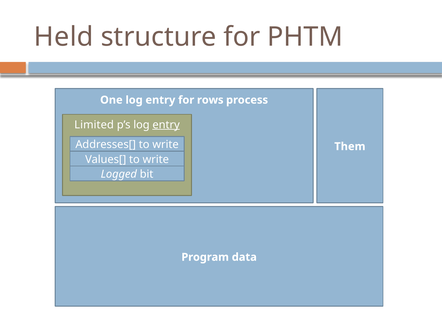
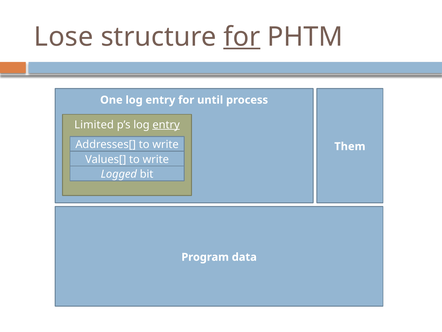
Held: Held -> Lose
for at (242, 37) underline: none -> present
rows: rows -> until
